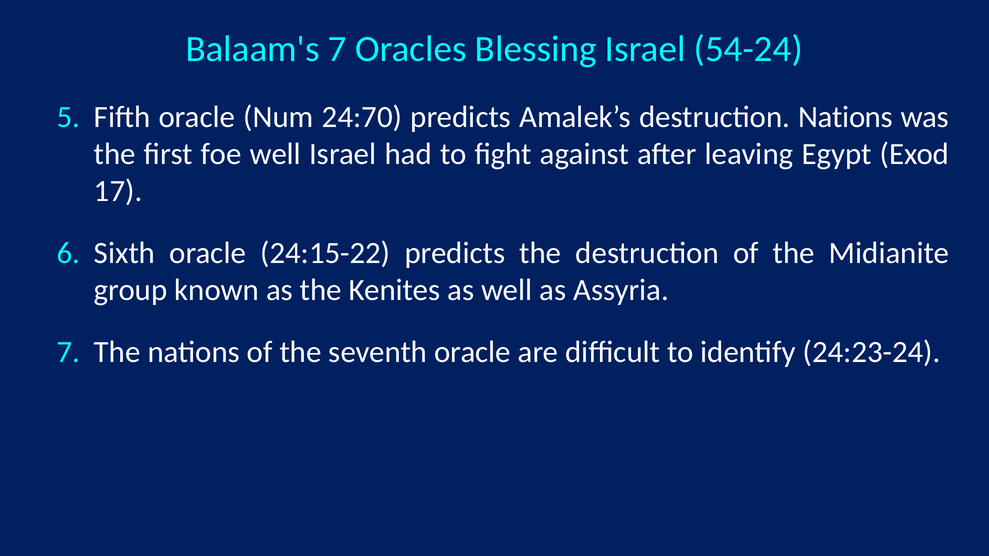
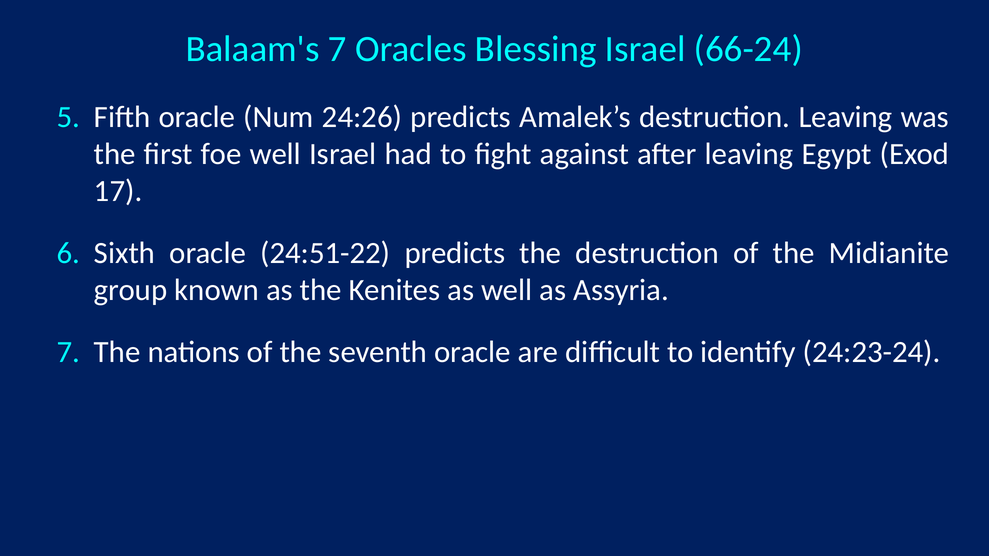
54-24: 54-24 -> 66-24
24:70: 24:70 -> 24:26
destruction Nations: Nations -> Leaving
24:15-22: 24:15-22 -> 24:51-22
